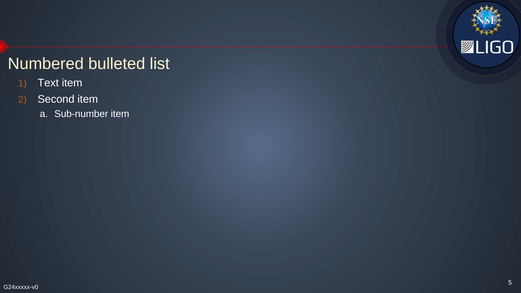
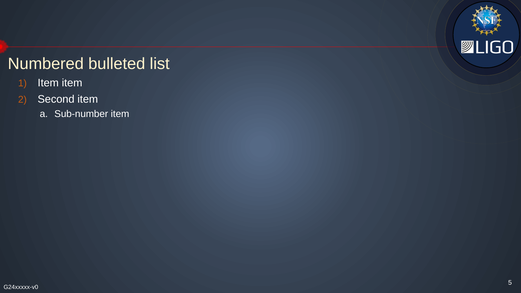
Text at (48, 83): Text -> Item
